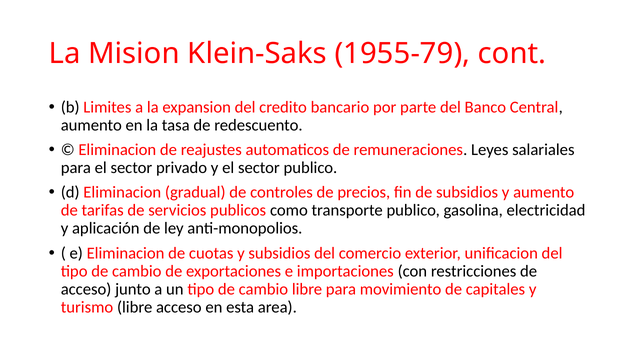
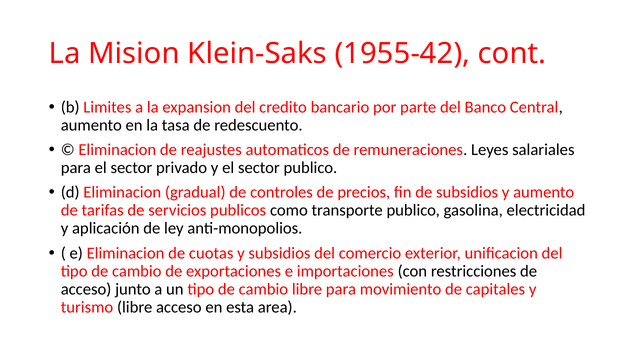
1955-79: 1955-79 -> 1955-42
